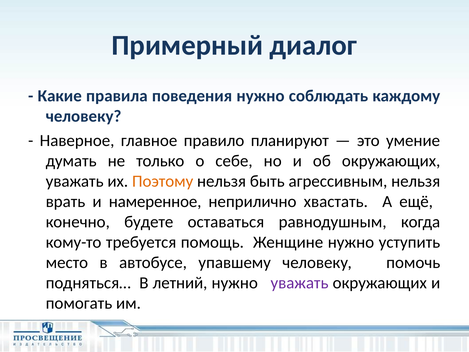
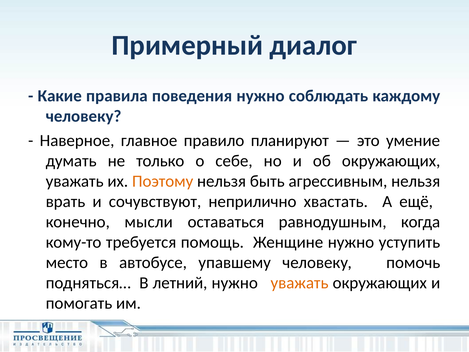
намеренное: намеренное -> сочувствуют
будете: будете -> мысли
уважать at (300, 283) colour: purple -> orange
